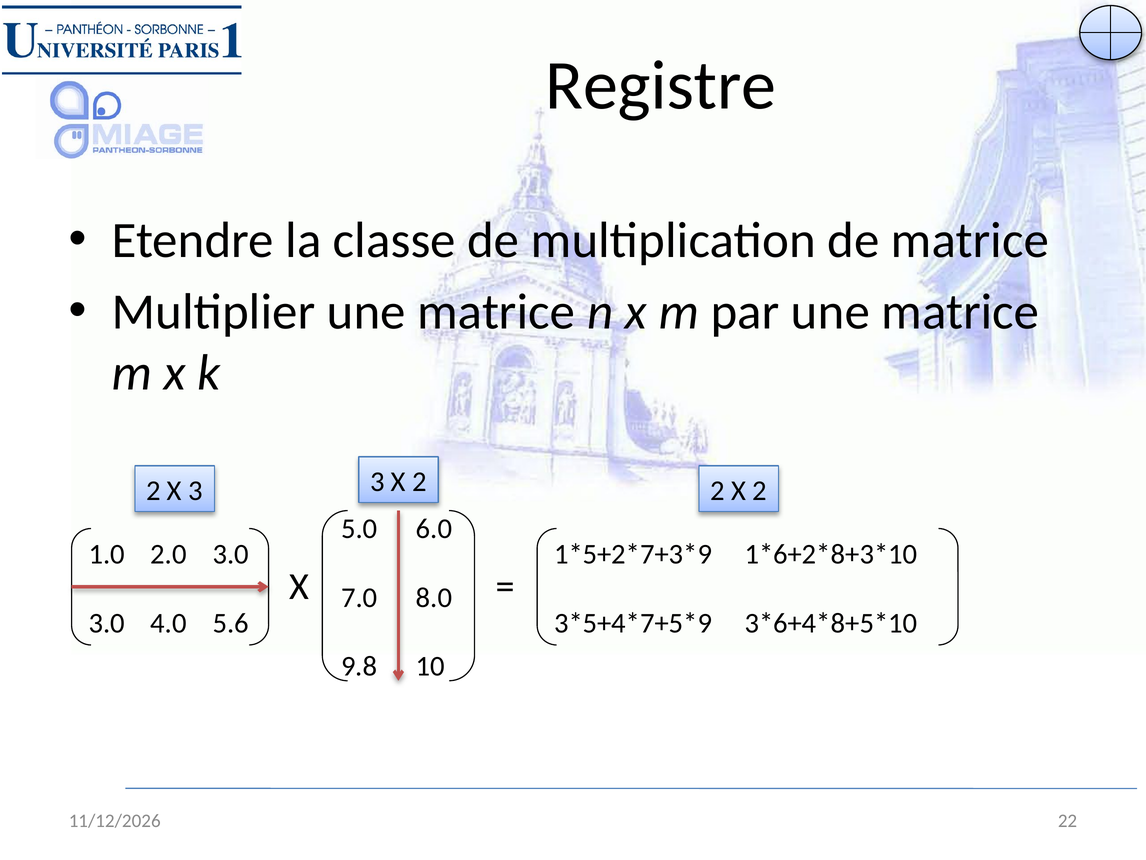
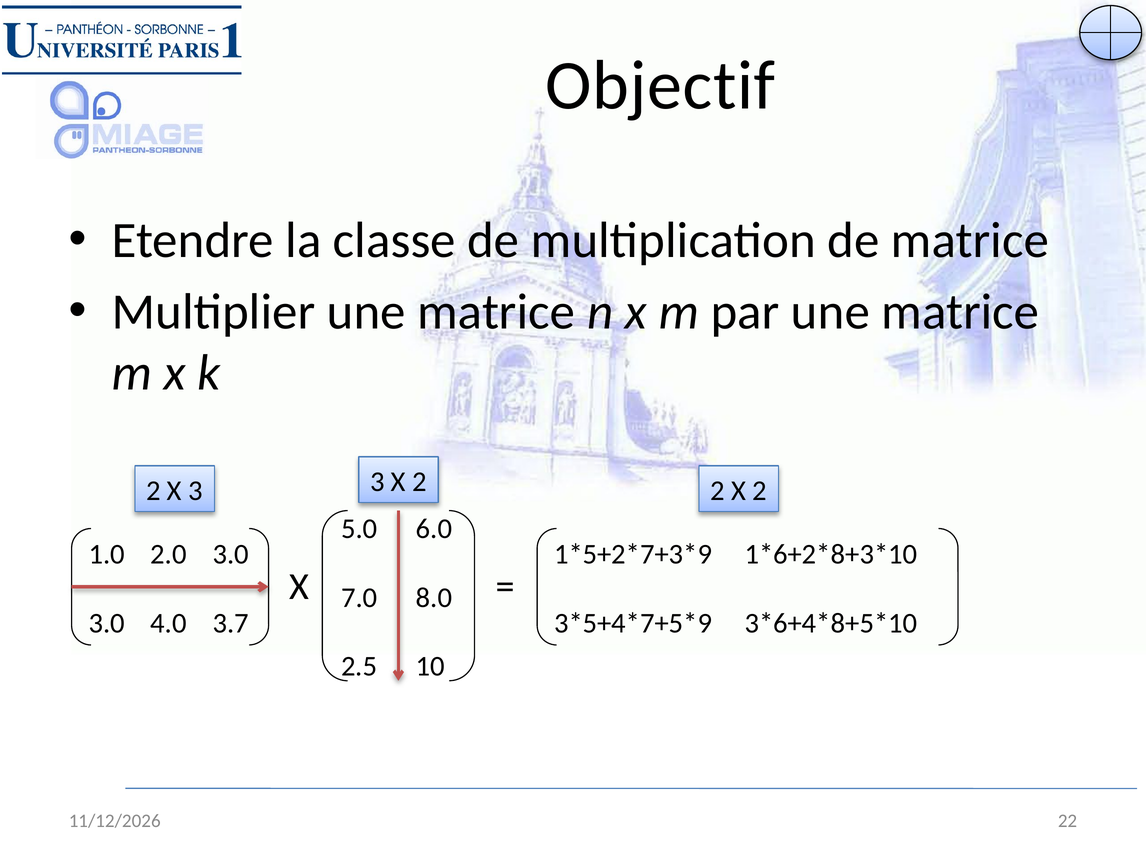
Registre: Registre -> Objectif
5.6: 5.6 -> 3.7
9.8: 9.8 -> 2.5
